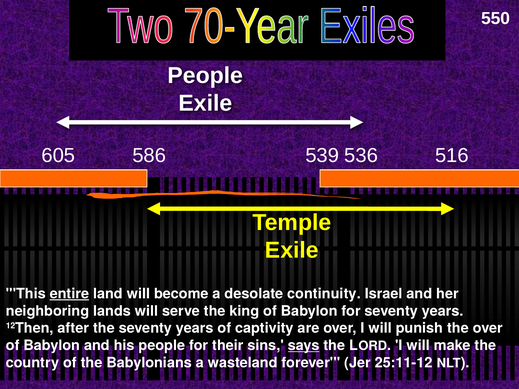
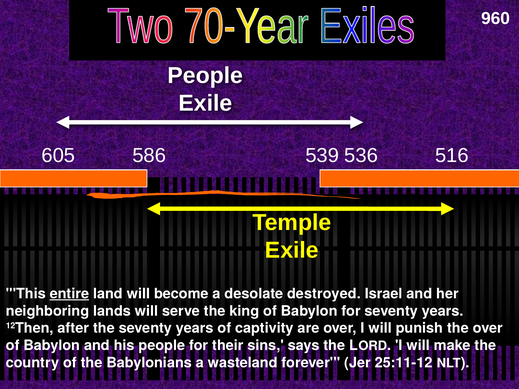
550: 550 -> 960
continuity: continuity -> destroyed
says underline: present -> none
